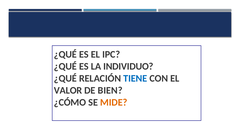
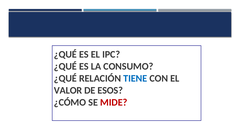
INDIVIDUO: INDIVIDUO -> CONSUMO
BIEN: BIEN -> ESOS
MIDE colour: orange -> red
